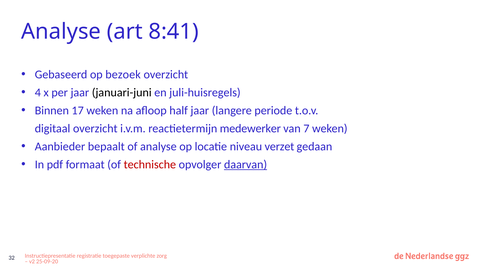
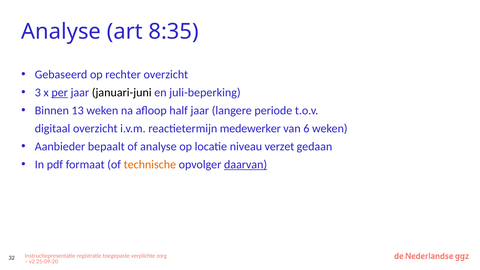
8:41: 8:41 -> 8:35
bezoek: bezoek -> rechter
4: 4 -> 3
per underline: none -> present
juli-huisregels: juli-huisregels -> juli-beperking
17: 17 -> 13
7: 7 -> 6
technische colour: red -> orange
